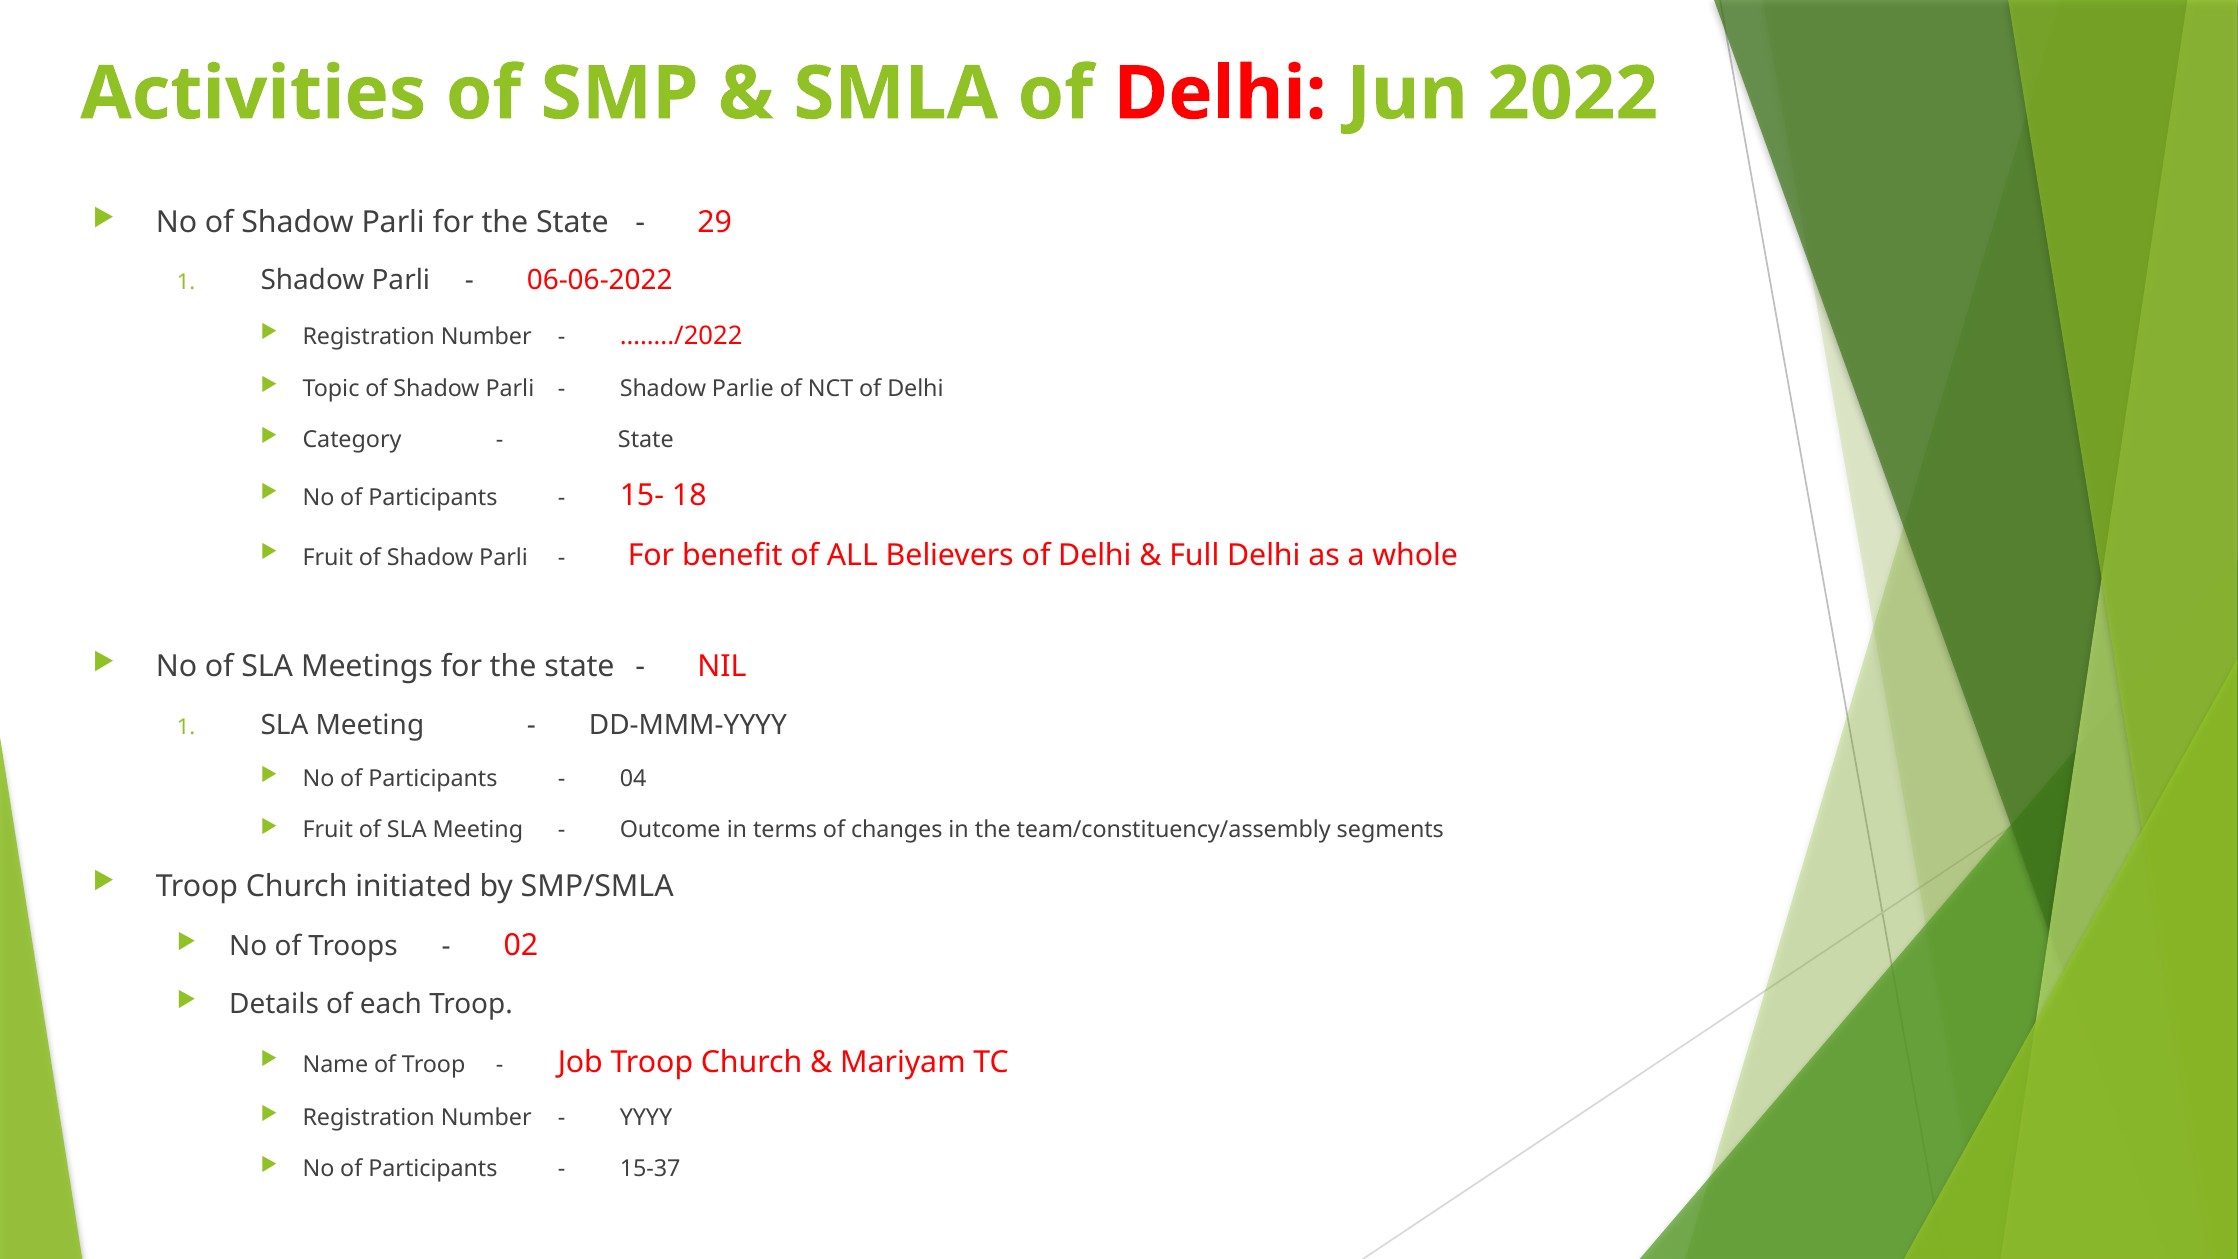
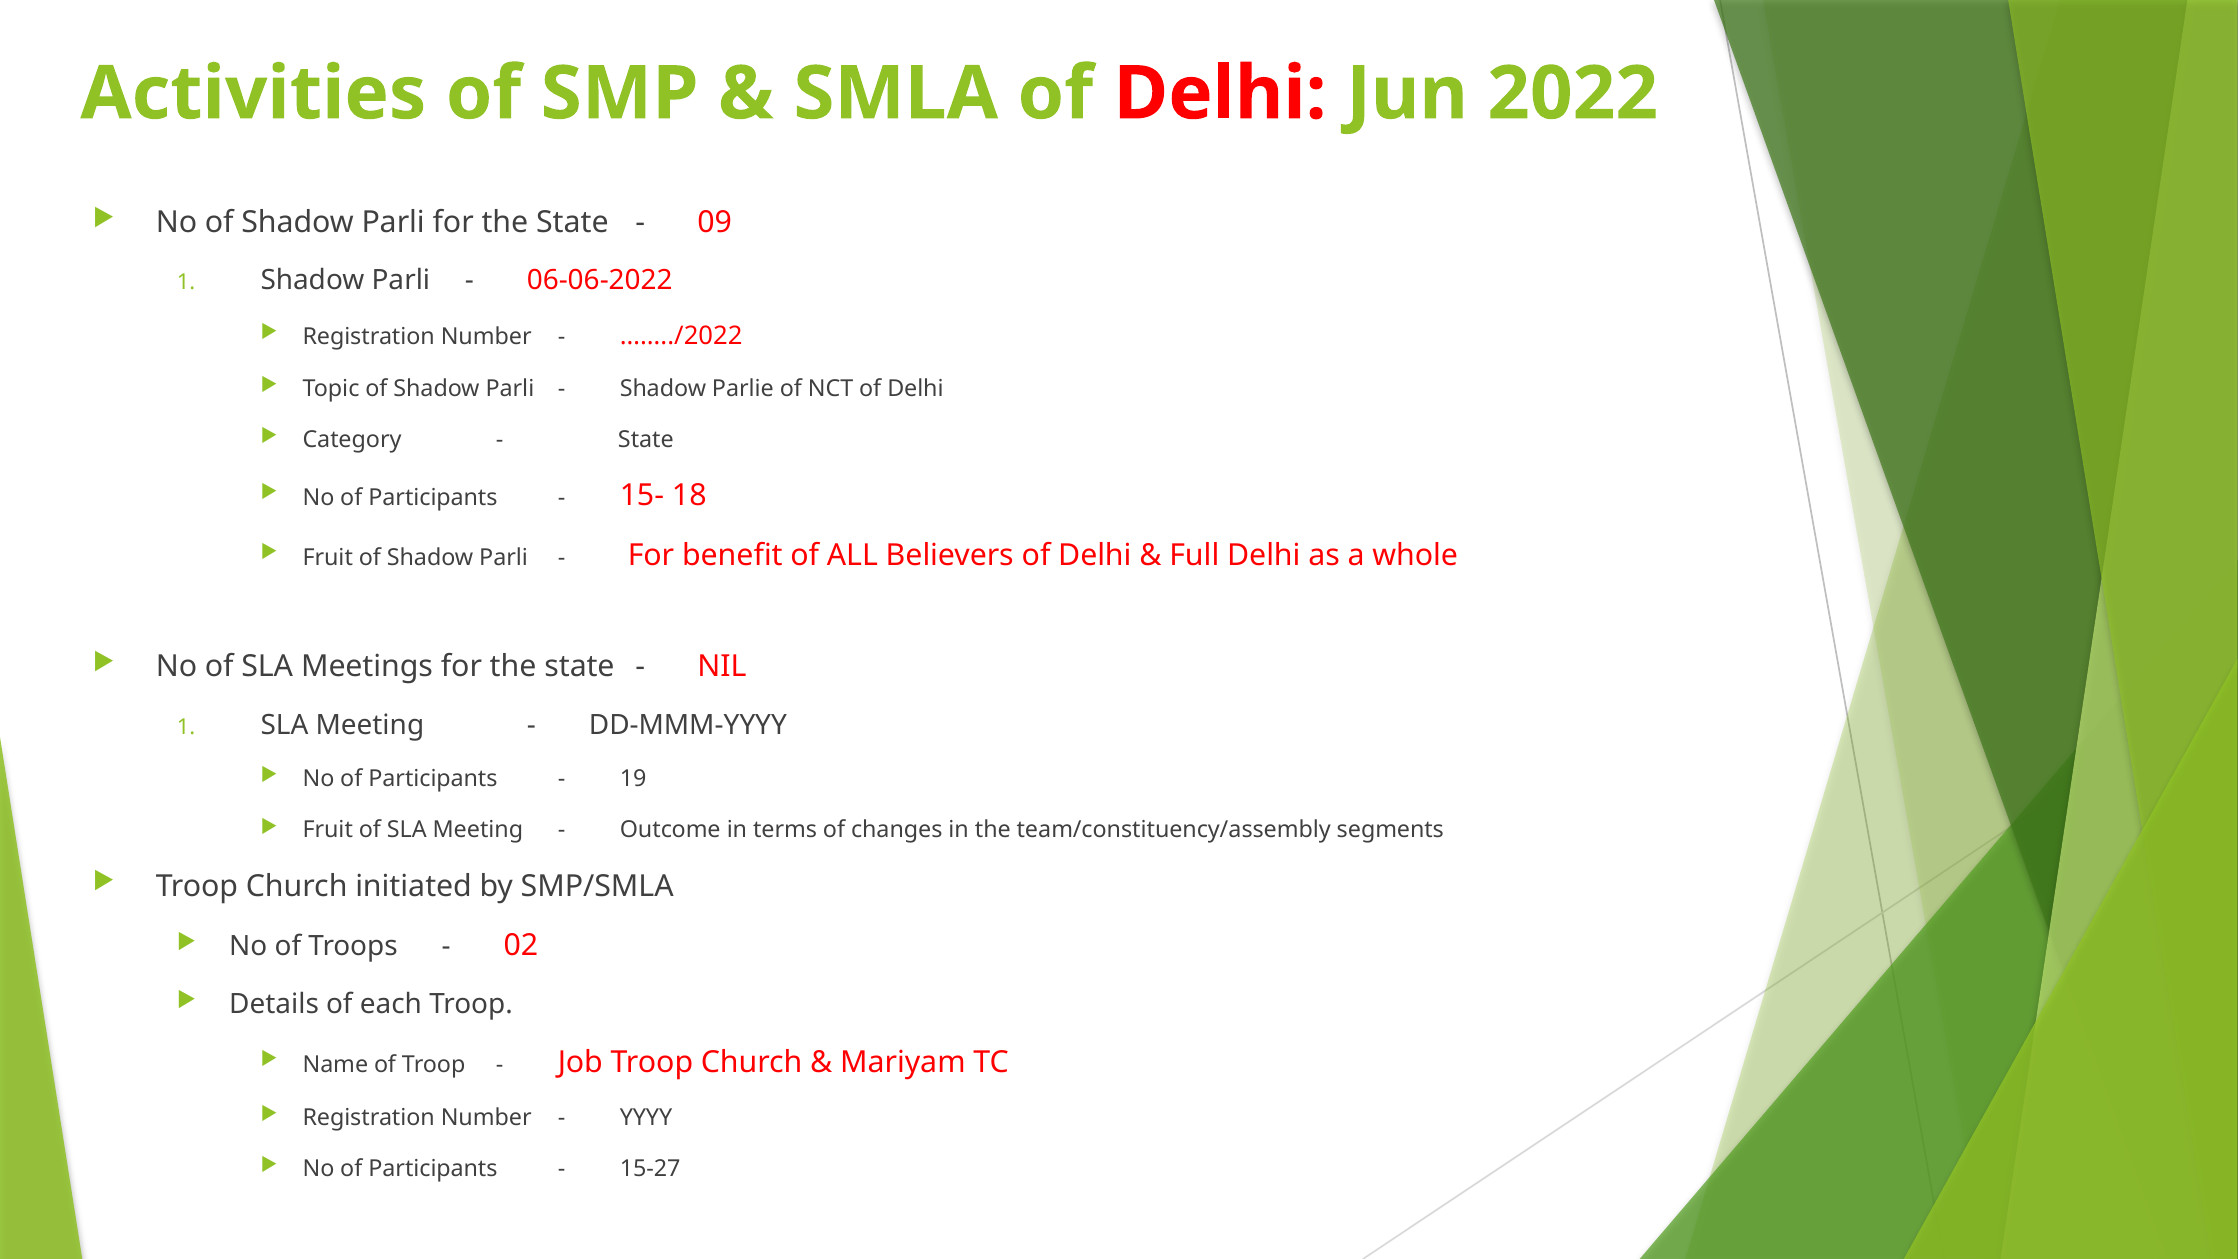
29: 29 -> 09
04: 04 -> 19
15-37: 15-37 -> 15-27
